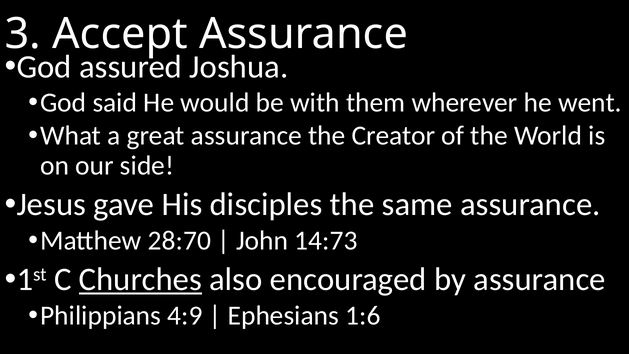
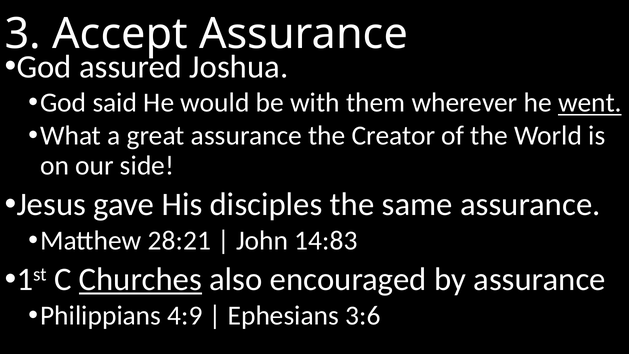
went underline: none -> present
28:70: 28:70 -> 28:21
14:73: 14:73 -> 14:83
1:6: 1:6 -> 3:6
